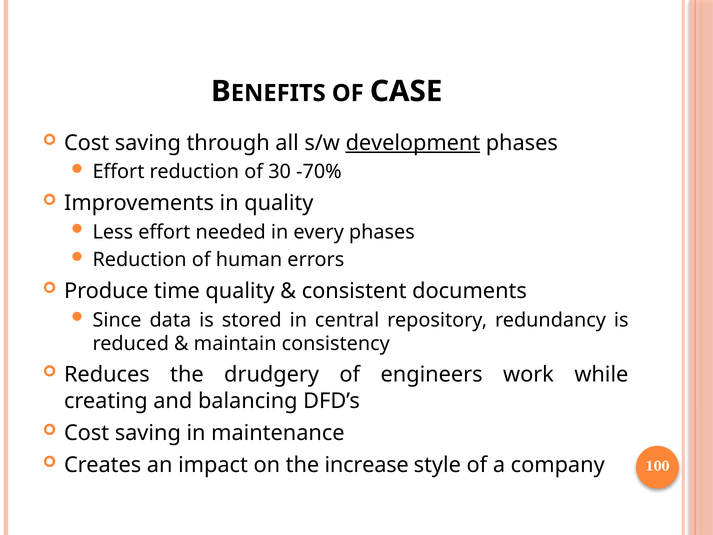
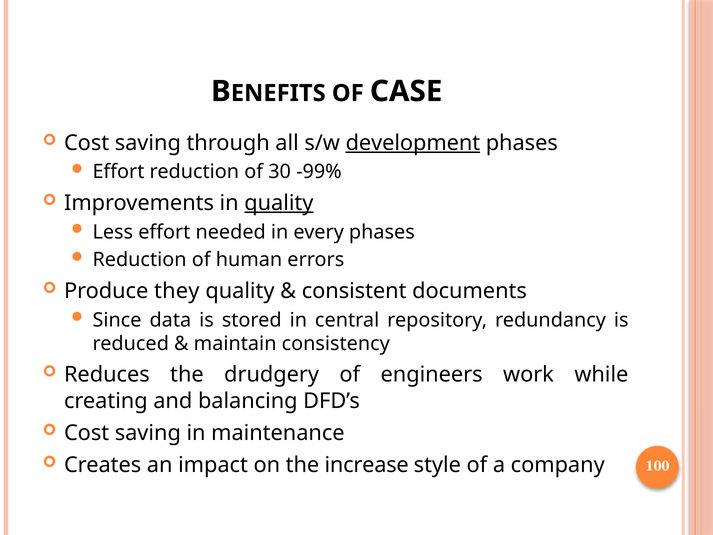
-70%: -70% -> -99%
quality at (279, 203) underline: none -> present
time: time -> they
